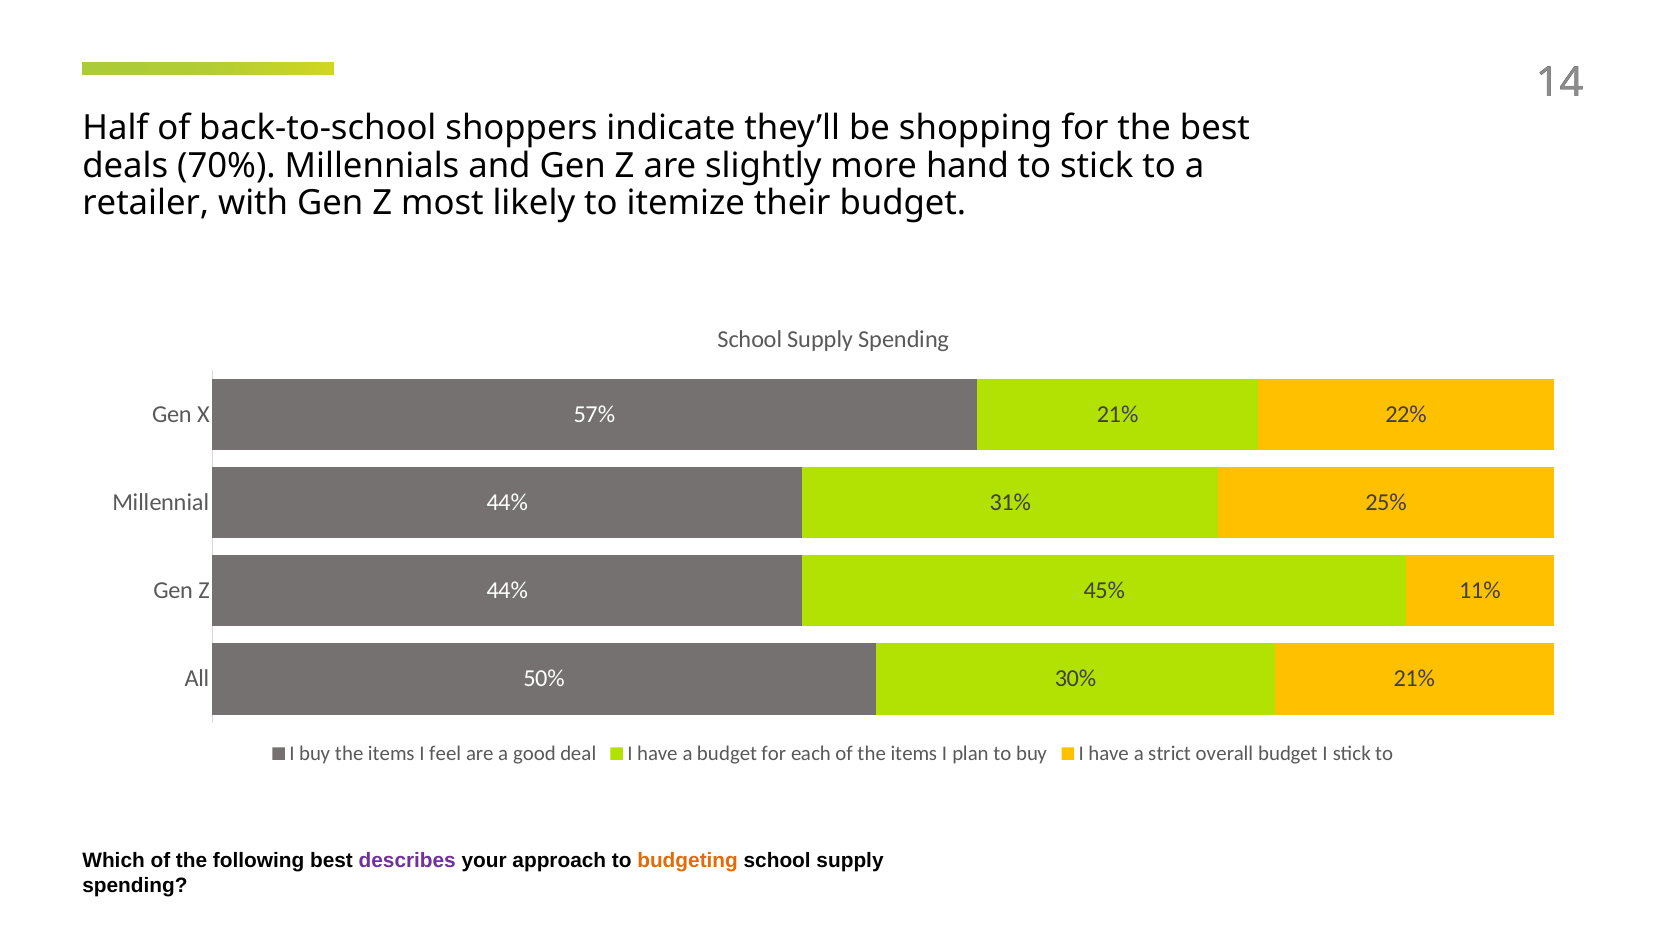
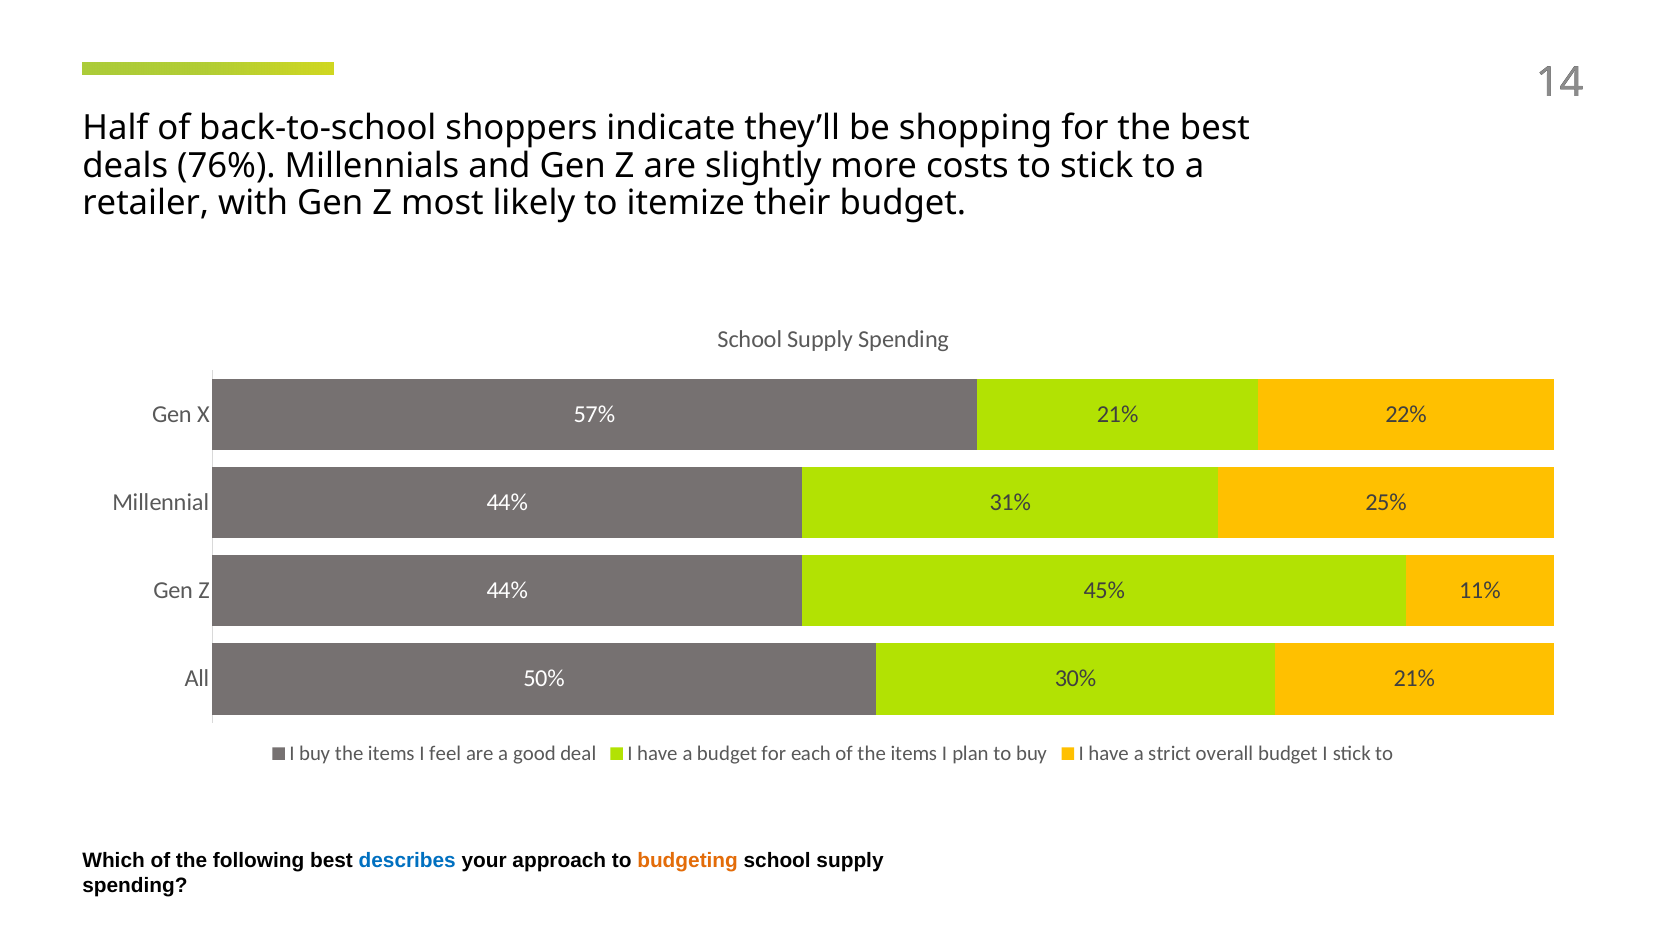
70%: 70% -> 76%
hand: hand -> costs
describes colour: purple -> blue
